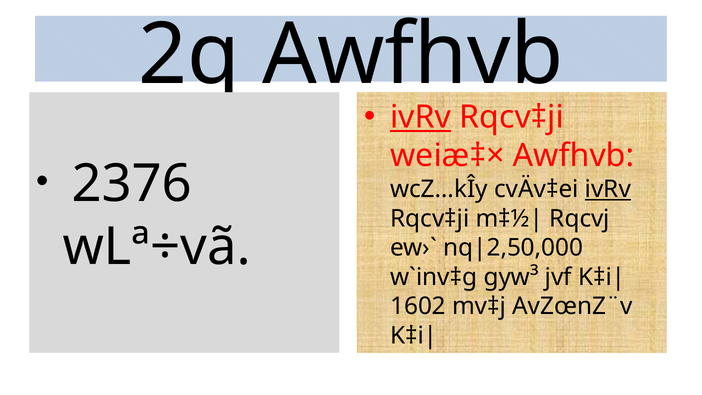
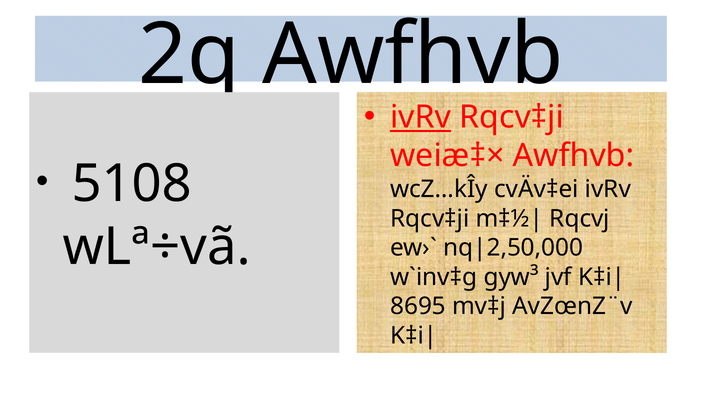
2376: 2376 -> 5108
ivRv at (608, 189) underline: present -> none
1602: 1602 -> 8695
